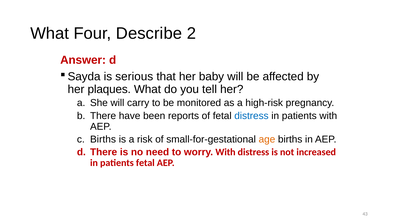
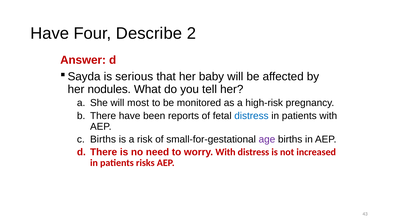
What at (50, 33): What -> Have
plaques: plaques -> nodules
carry: carry -> most
age colour: orange -> purple
patients fetal: fetal -> risks
